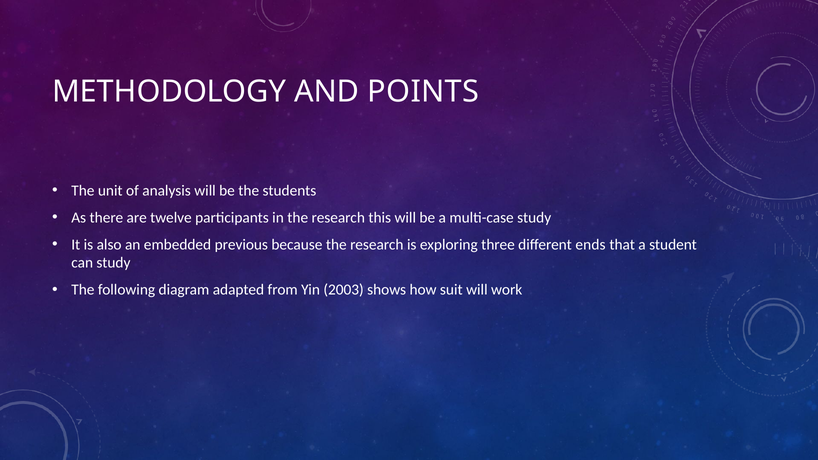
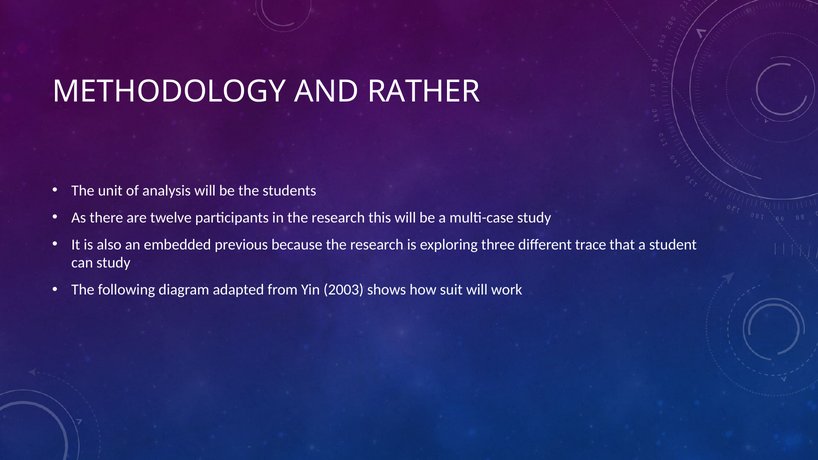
POINTS: POINTS -> RATHER
ends: ends -> trace
